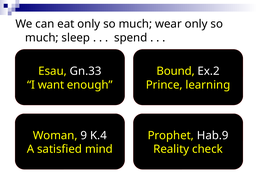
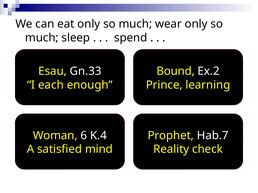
want: want -> each
9: 9 -> 6
Hab.9: Hab.9 -> Hab.7
